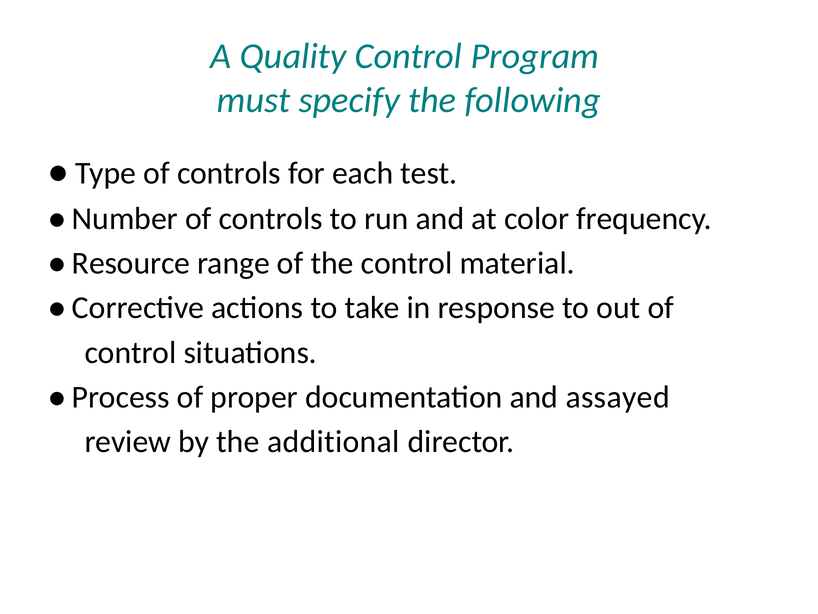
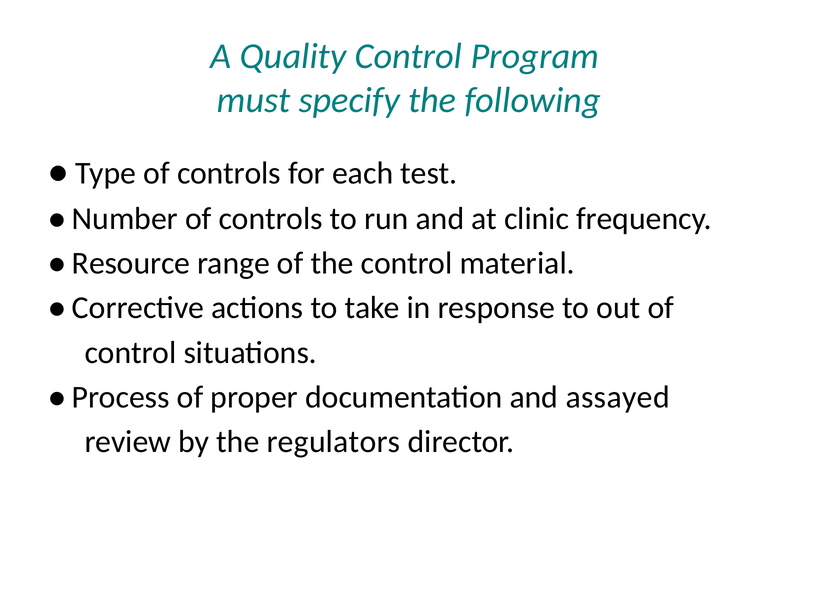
color: color -> clinic
additional: additional -> regulators
